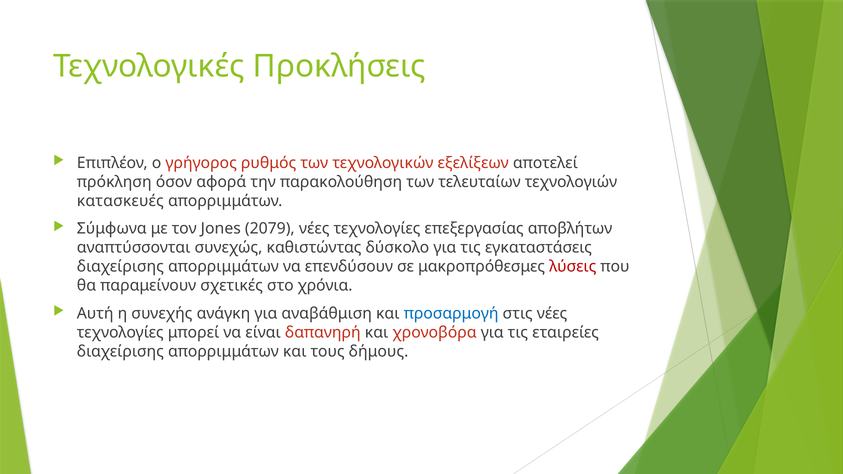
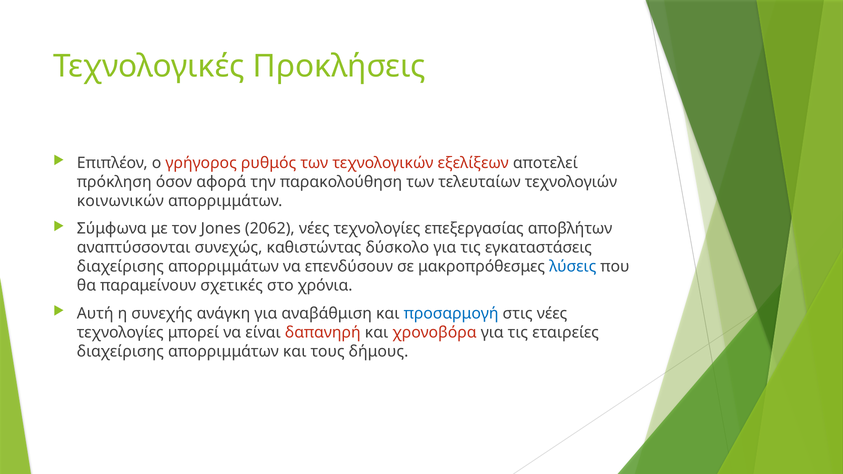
κατασκευές: κατασκευές -> κοινωνικών
2079: 2079 -> 2062
λύσεις colour: red -> blue
